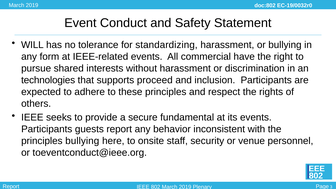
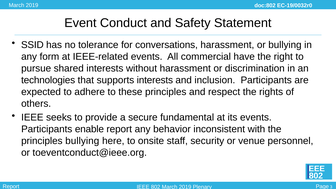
WILL: WILL -> SSID
standardizing: standardizing -> conversations
supports proceed: proceed -> interests
guests: guests -> enable
